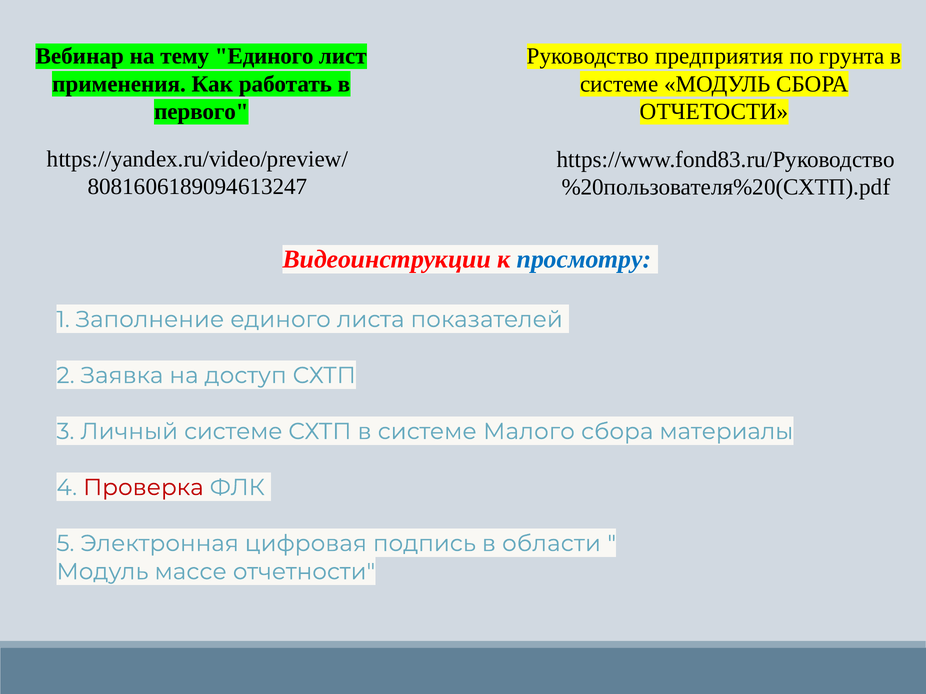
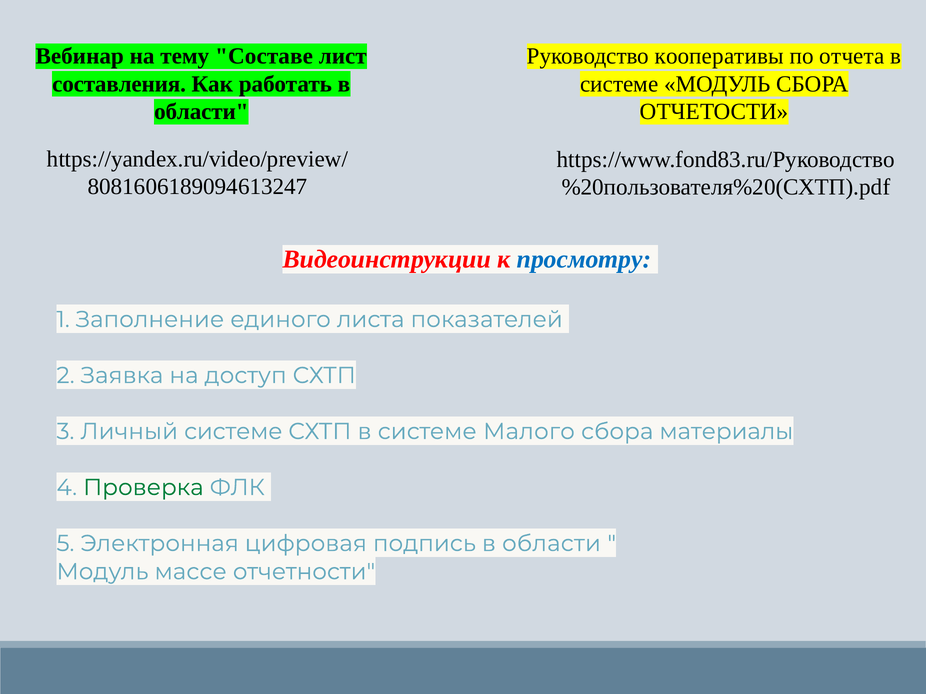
тему Единого: Единого -> Составе
предприятия: предприятия -> кооперативы
грунта: грунта -> отчета
применения: применения -> составления
первого at (201, 112): первого -> области
Проверка colour: red -> green
